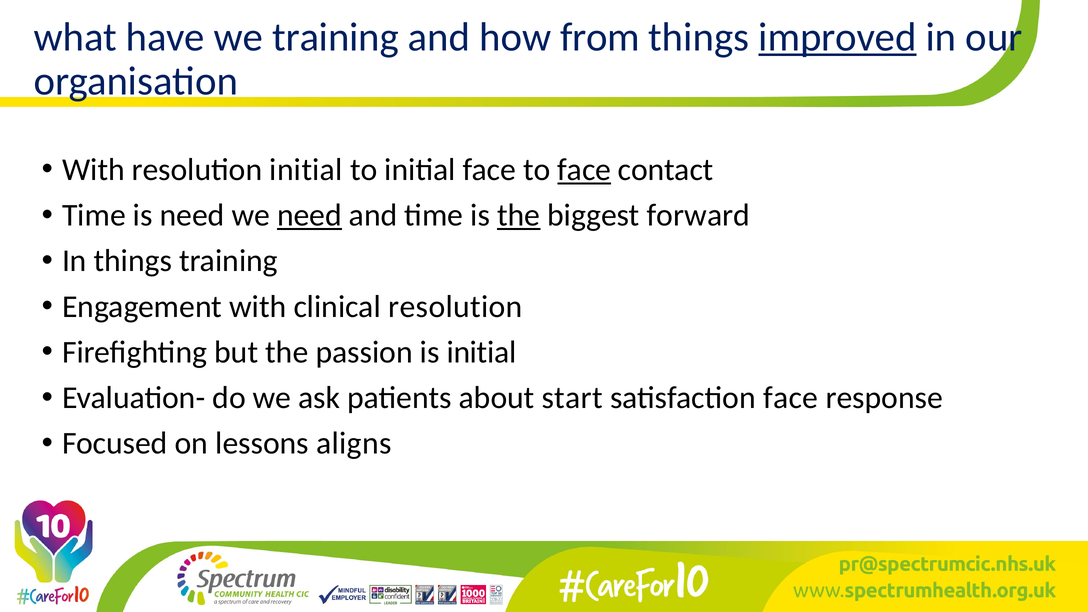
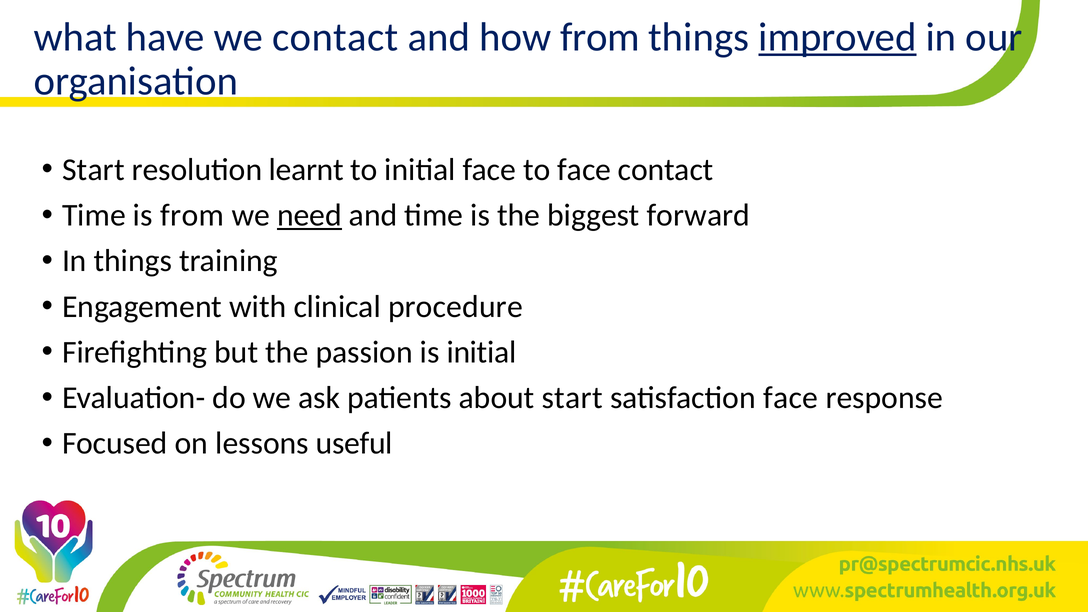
we training: training -> contact
With at (93, 170): With -> Start
resolution initial: initial -> learnt
face at (584, 170) underline: present -> none
is need: need -> from
the at (519, 215) underline: present -> none
clinical resolution: resolution -> procedure
aligns: aligns -> useful
